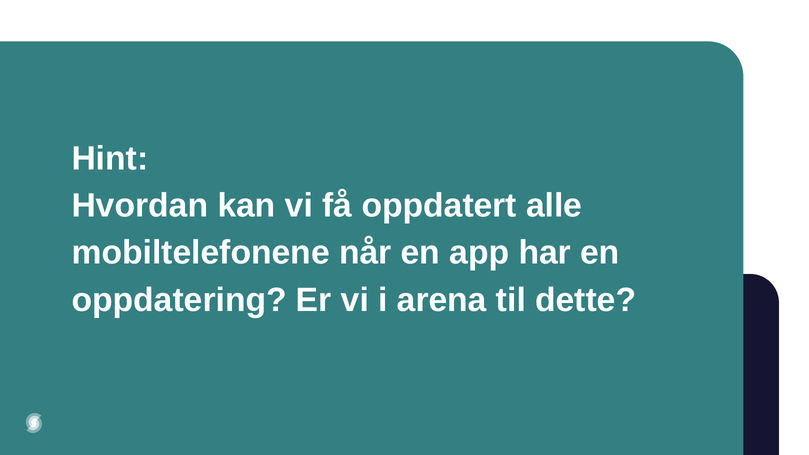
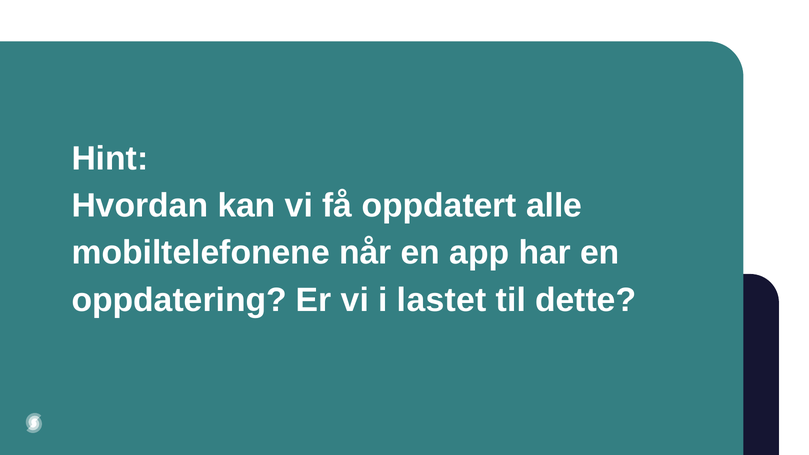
arena: arena -> lastet
